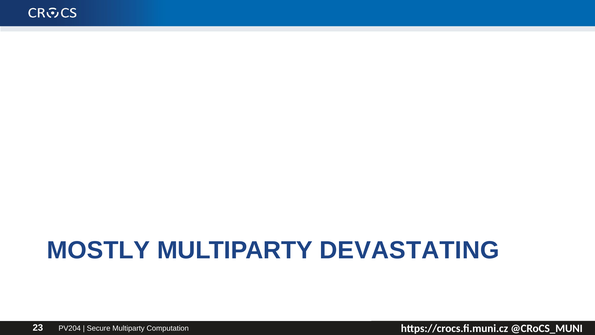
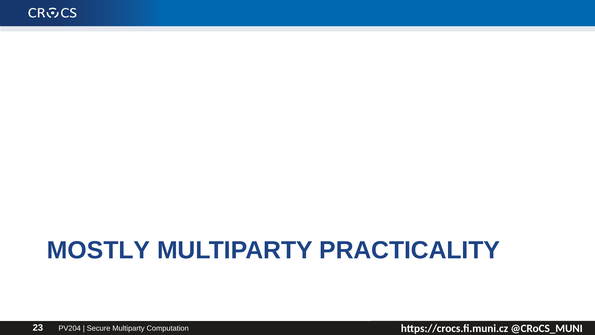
DEVASTATING: DEVASTATING -> PRACTICALITY
